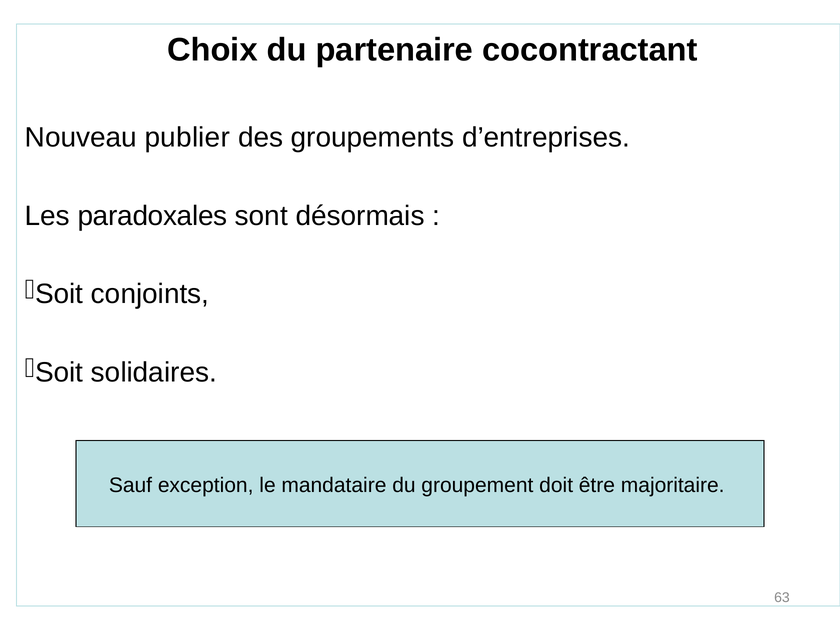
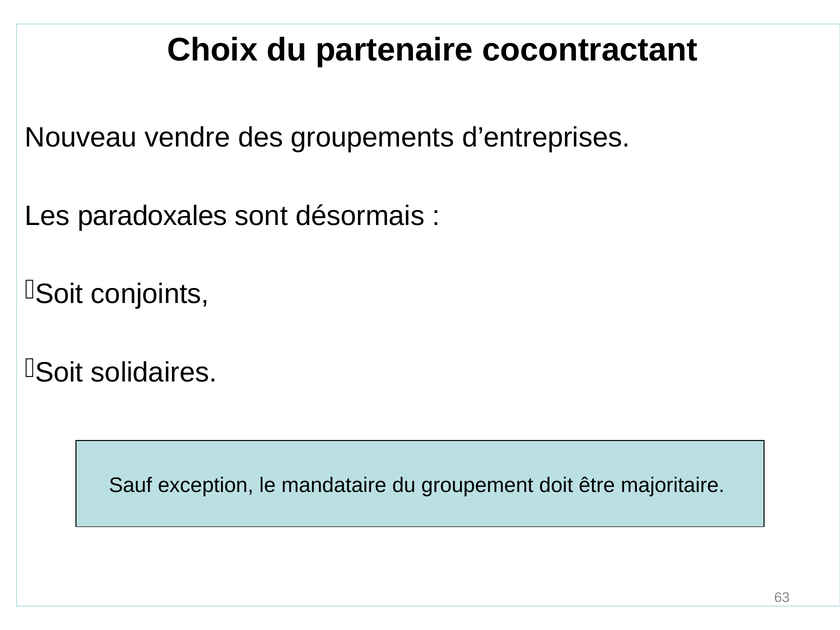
publier: publier -> vendre
